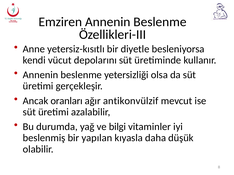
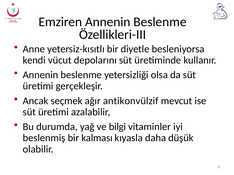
oranları: oranları -> seçmek
yapılan: yapılan -> kalması
